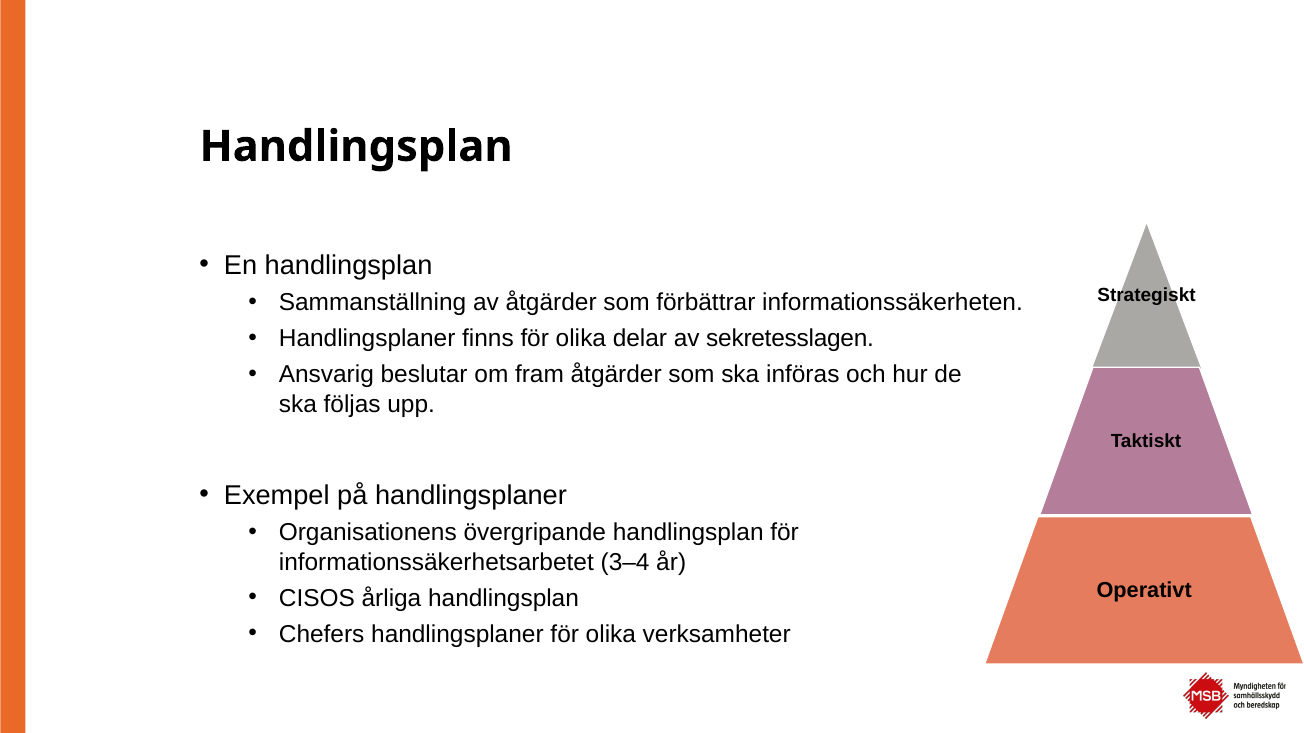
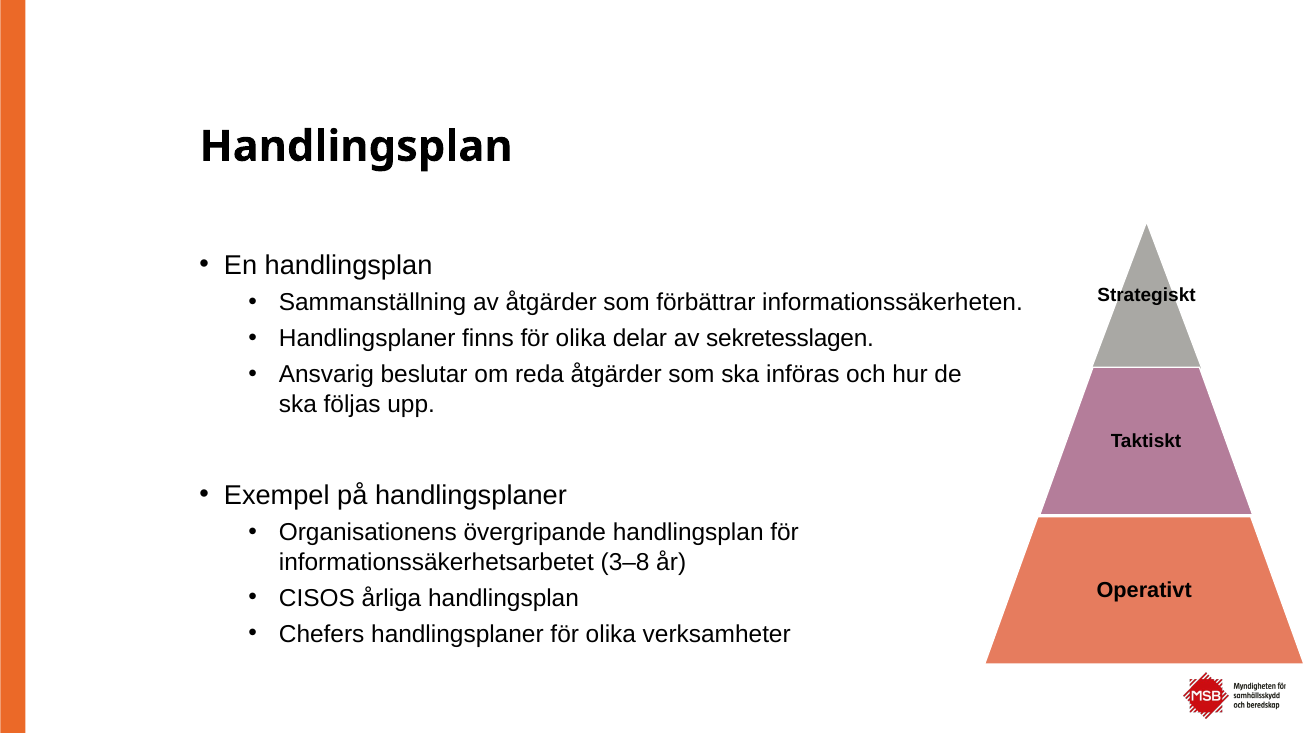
fram: fram -> reda
3–4: 3–4 -> 3–8
